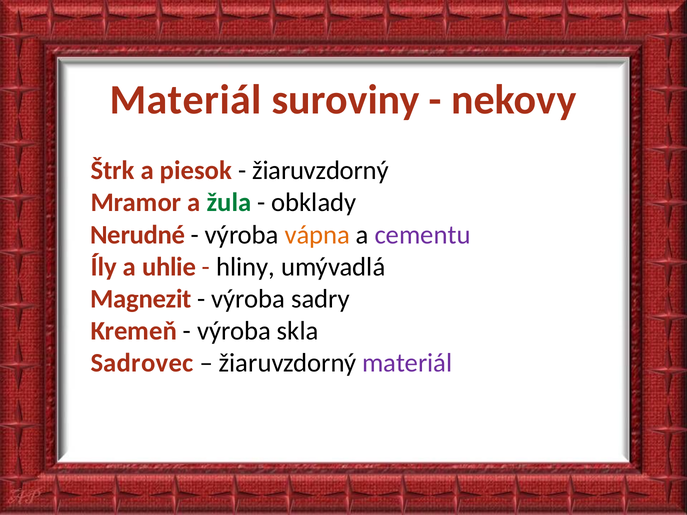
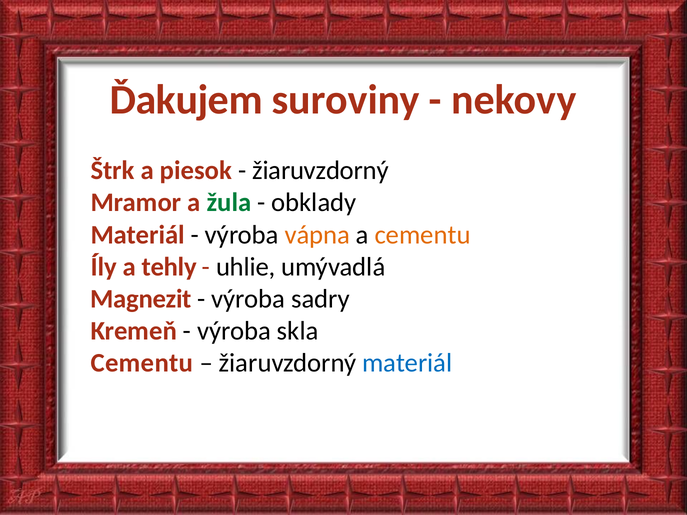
Materiál at (186, 100): Materiál -> Ďakujem
Nerudné at (138, 235): Nerudné -> Materiál
cementu at (423, 235) colour: purple -> orange
uhlie: uhlie -> tehly
hliny: hliny -> uhlie
Sadrovec at (142, 363): Sadrovec -> Cementu
materiál at (407, 363) colour: purple -> blue
